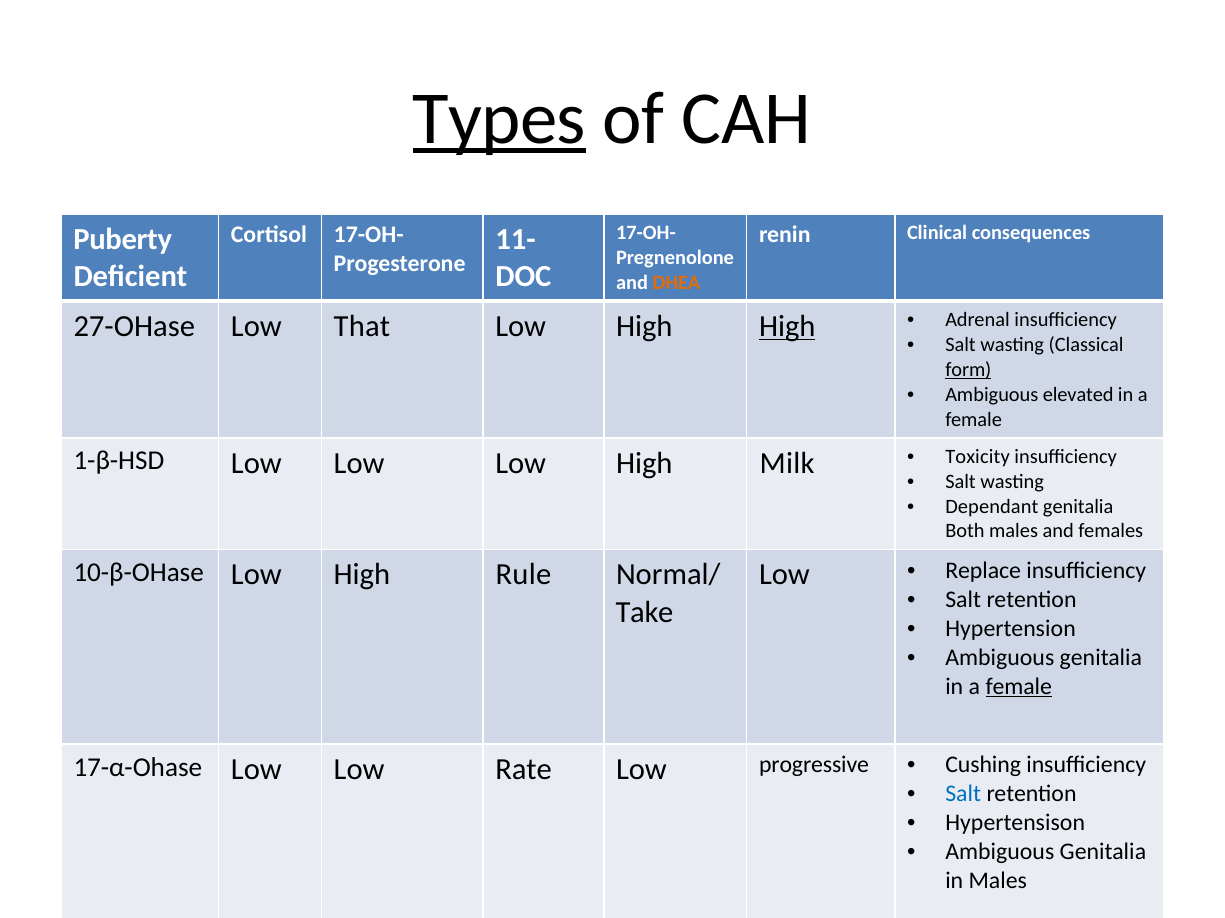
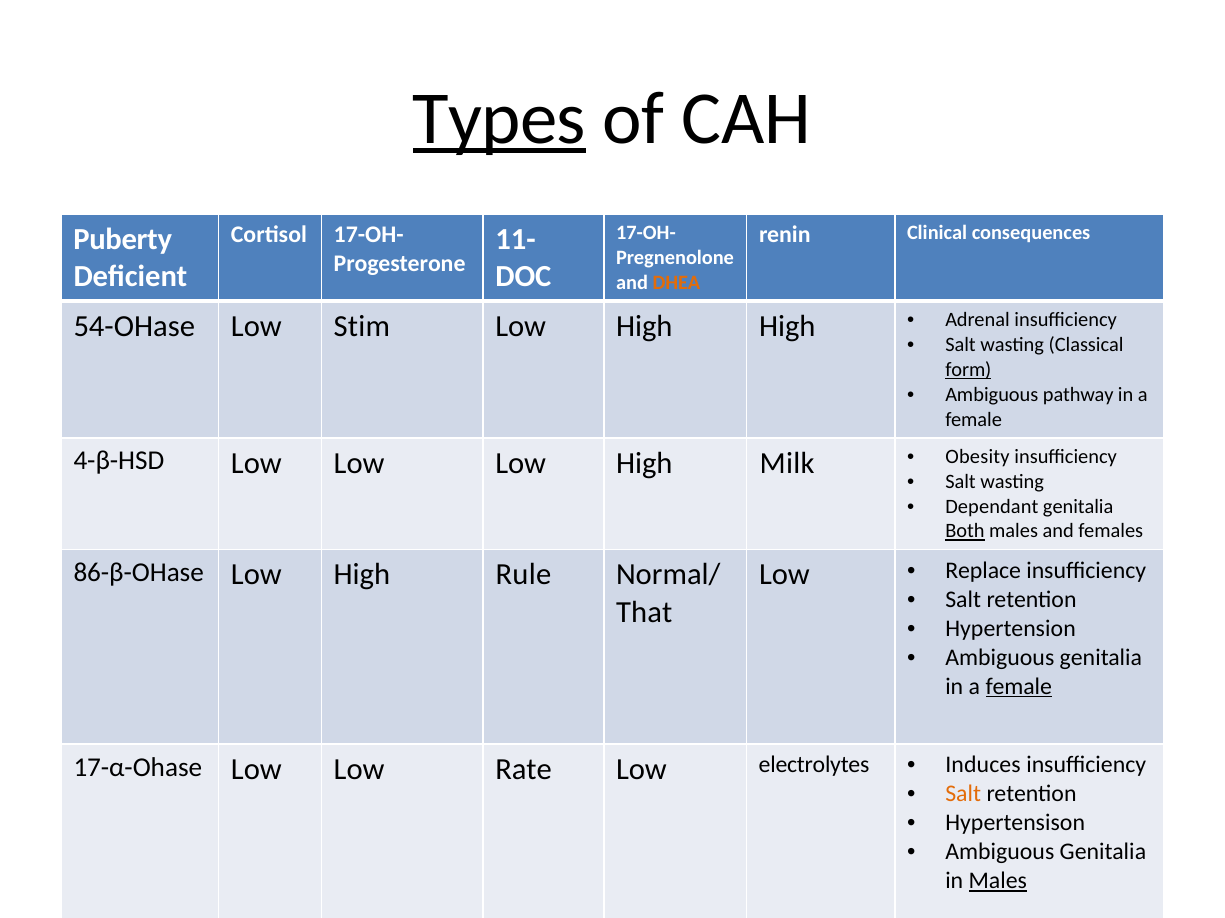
27-OHase: 27-OHase -> 54-OHase
That: That -> Stim
High at (787, 327) underline: present -> none
elevated: elevated -> pathway
1-β-HSD: 1-β-HSD -> 4-β-HSD
Toxicity: Toxicity -> Obesity
Both underline: none -> present
10-β-OHase: 10-β-OHase -> 86-β-OHase
Take: Take -> That
progressive: progressive -> electrolytes
Cushing: Cushing -> Induces
Salt at (963, 795) colour: blue -> orange
Males at (998, 881) underline: none -> present
